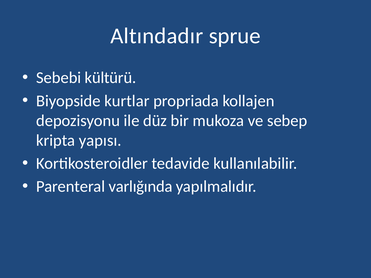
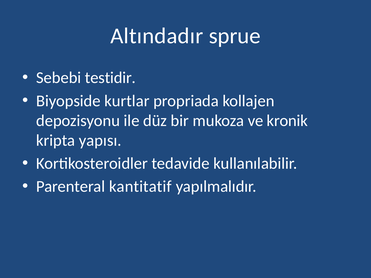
kültürü: kültürü -> testidir
sebep: sebep -> kronik
varlığında: varlığında -> kantitatif
